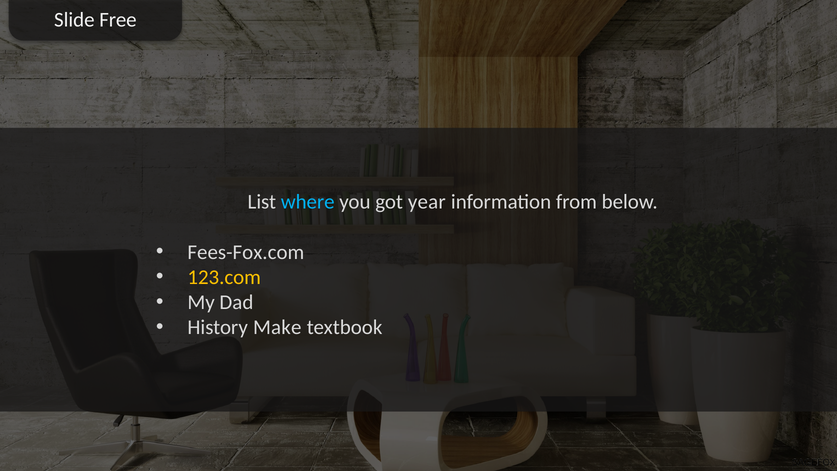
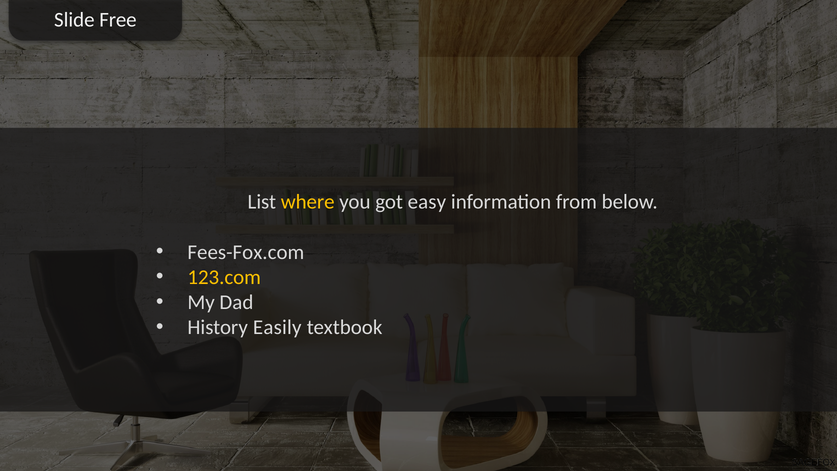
where colour: light blue -> yellow
year: year -> easy
Make: Make -> Easily
